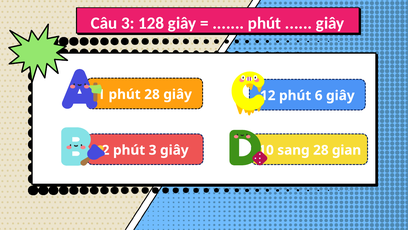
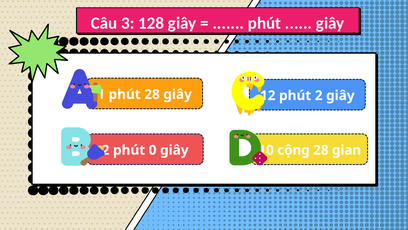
phút 6: 6 -> 2
phút 3: 3 -> 0
sang: sang -> cộng
